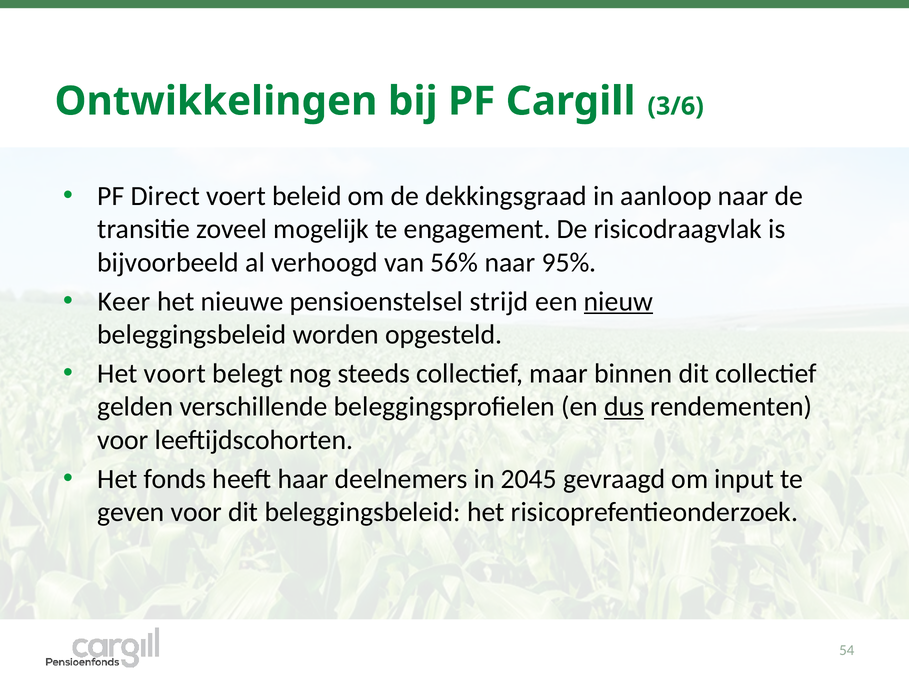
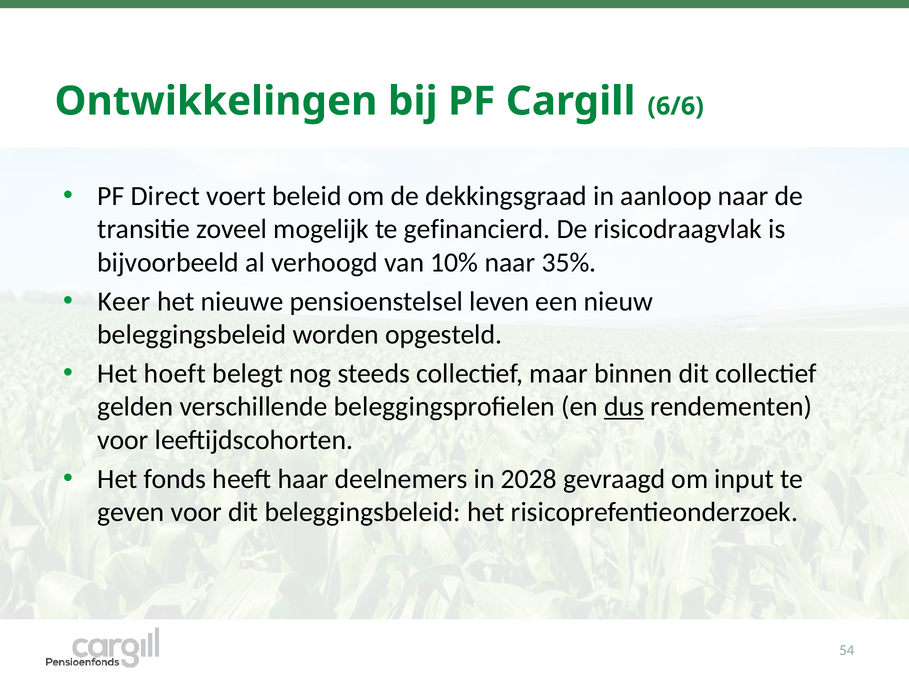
3/6: 3/6 -> 6/6
engagement: engagement -> gefinancierd
56%: 56% -> 10%
95%: 95% -> 35%
strijd: strijd -> leven
nieuw underline: present -> none
voort: voort -> hoeft
2045: 2045 -> 2028
